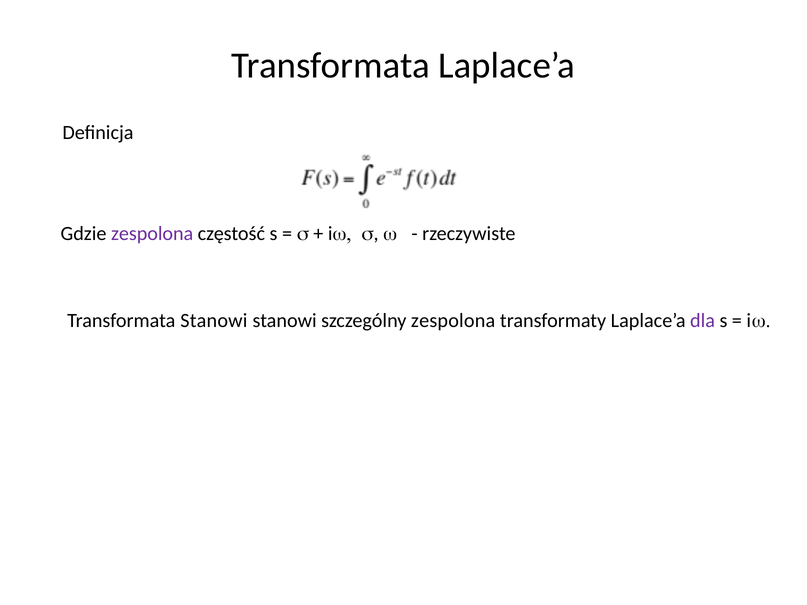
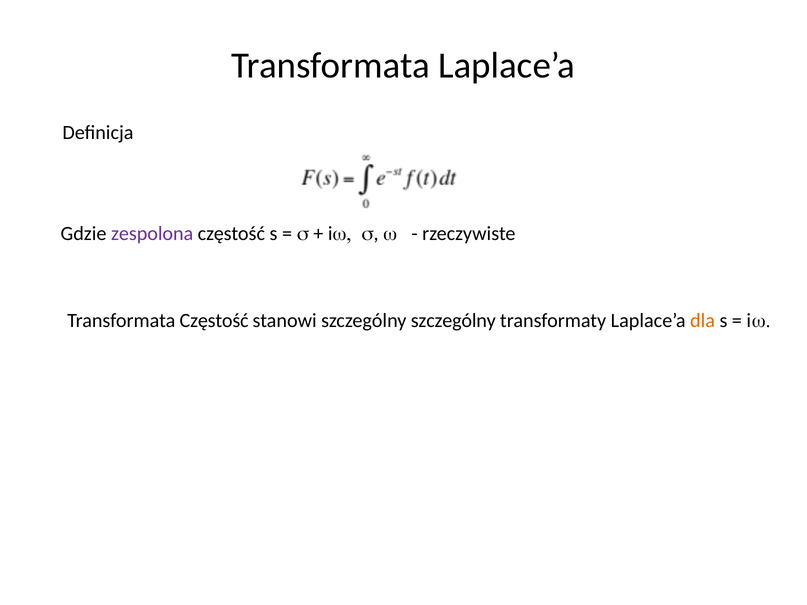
Transformata Stanowi: Stanowi -> Częstość
szczególny zespolona: zespolona -> szczególny
dla colour: purple -> orange
